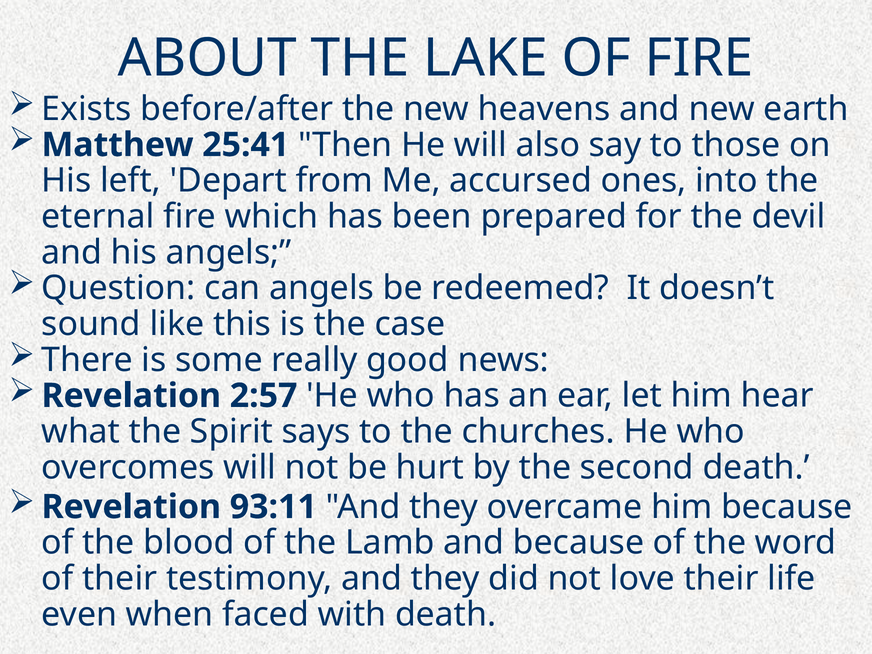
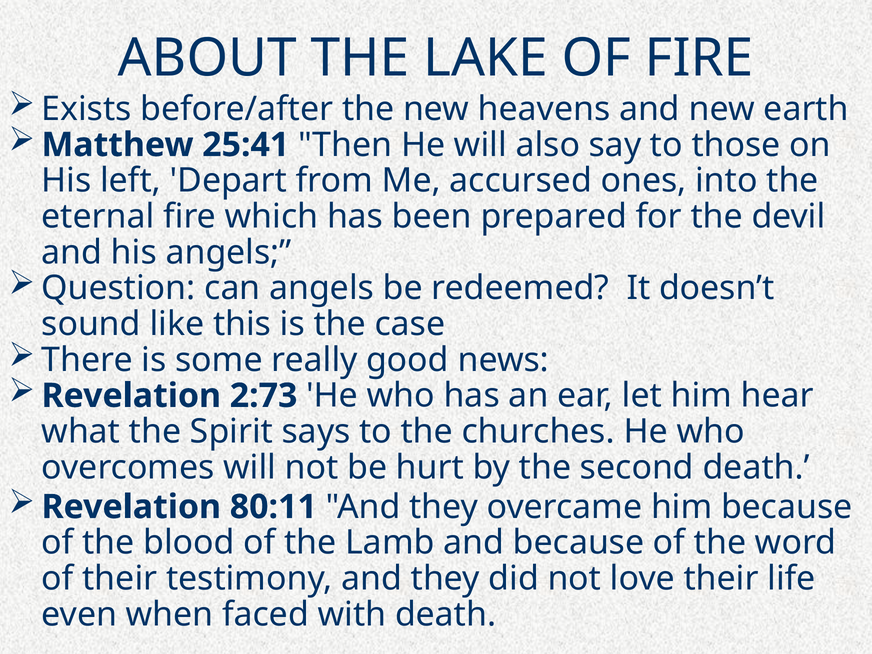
2:57: 2:57 -> 2:73
93:11: 93:11 -> 80:11
